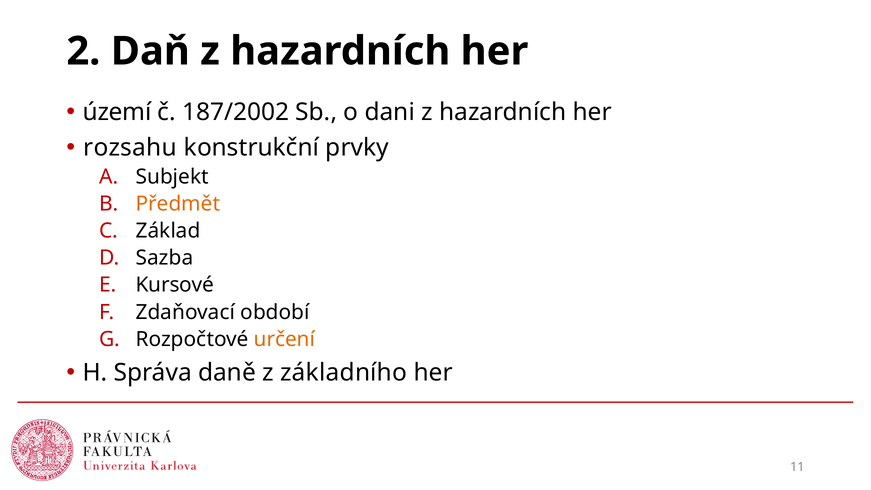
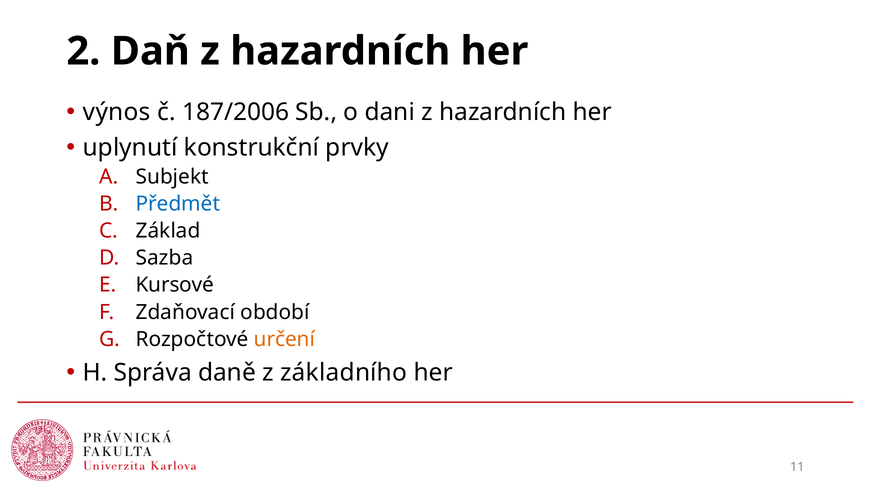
území: území -> výnos
187/2002: 187/2002 -> 187/2006
rozsahu: rozsahu -> uplynutí
Předmět colour: orange -> blue
